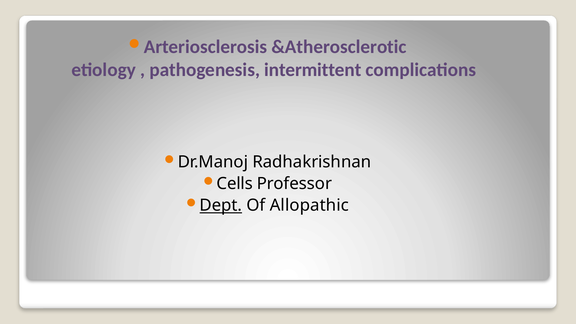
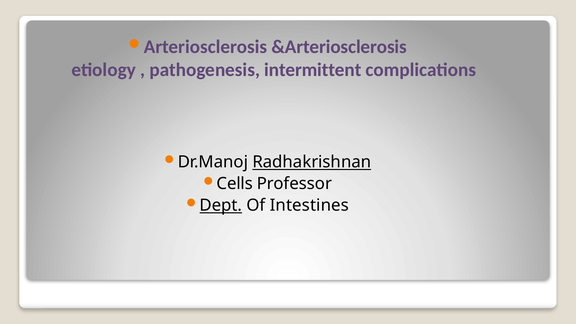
&Atherosclerotic: &Atherosclerotic -> &Arteriosclerosis
Radhakrishnan underline: none -> present
Allopathic: Allopathic -> Intestines
